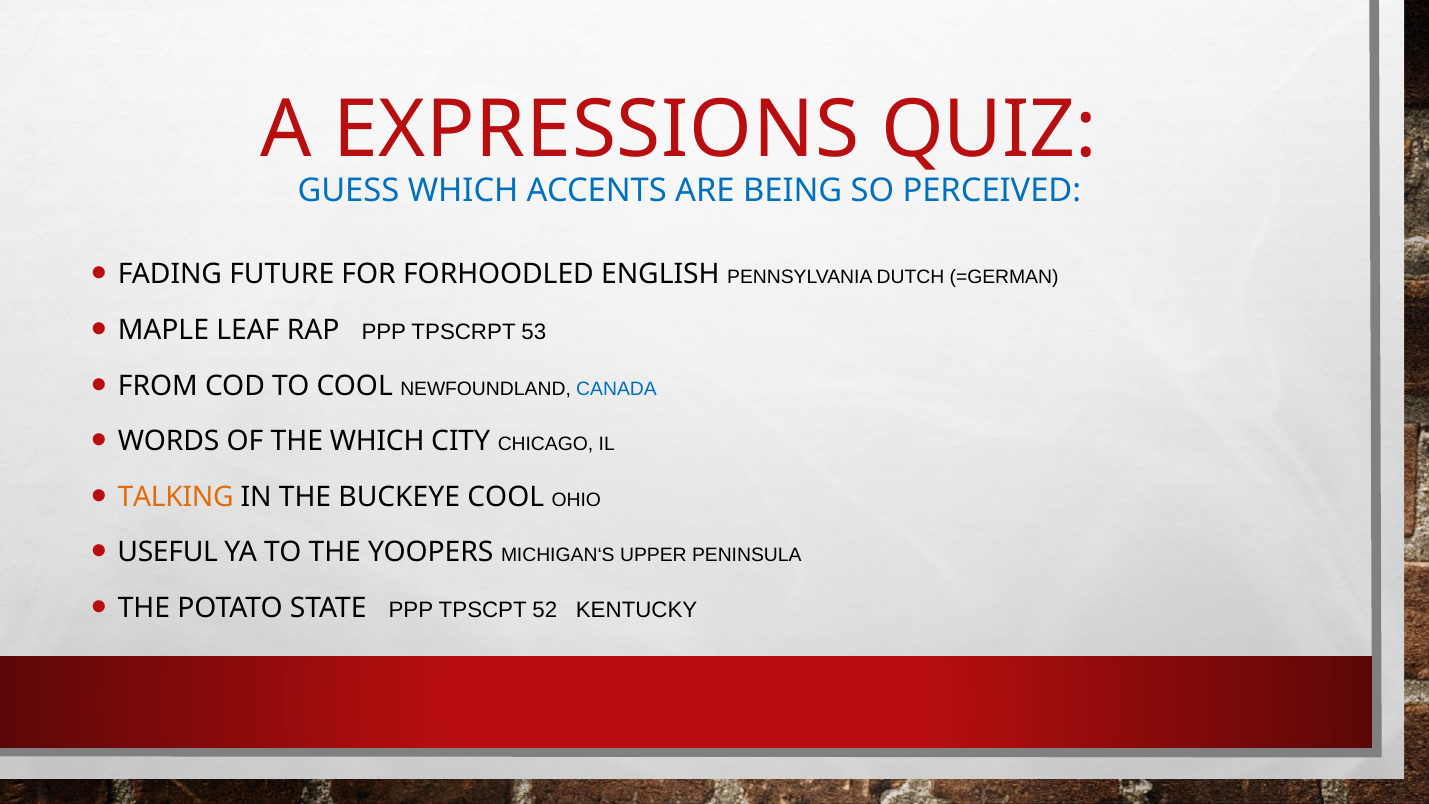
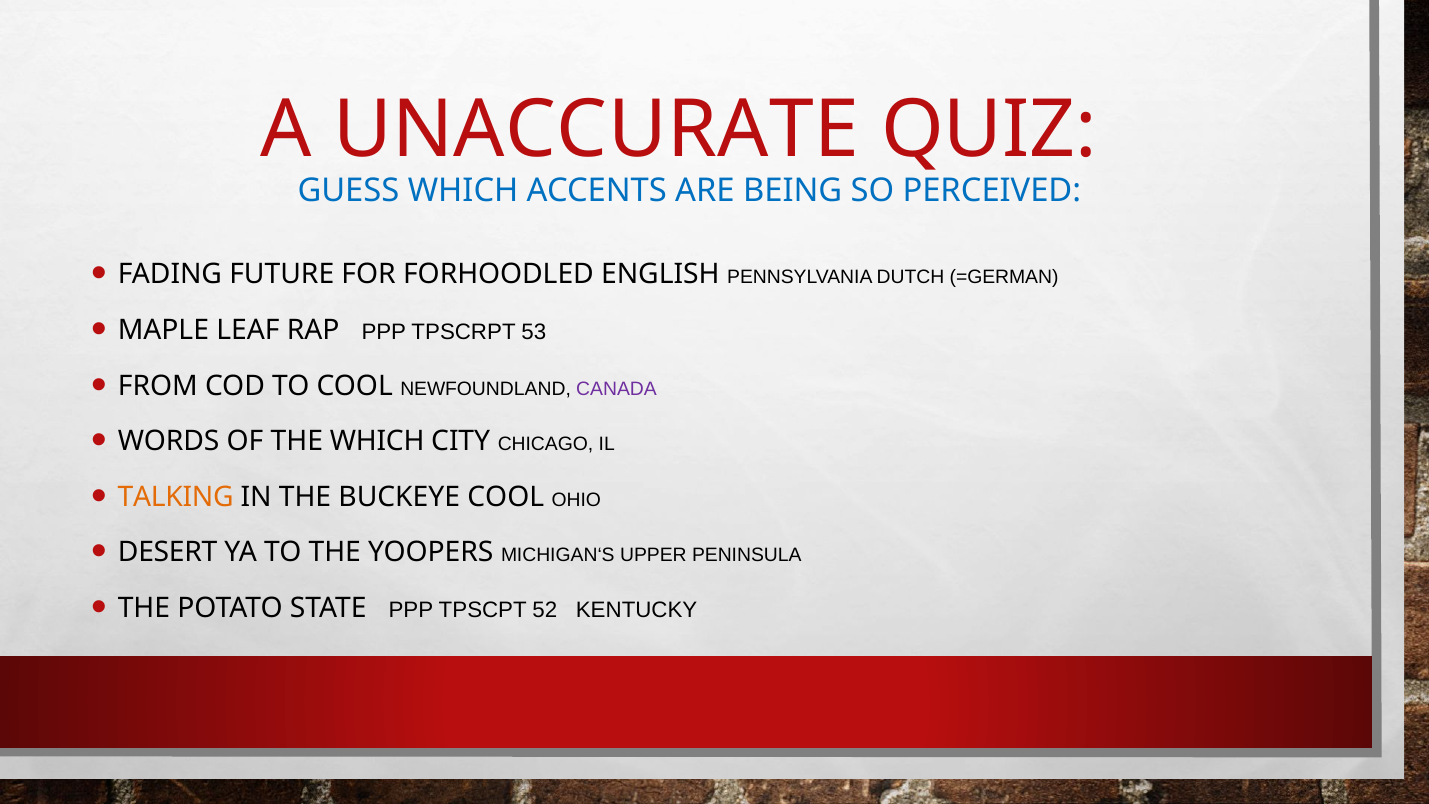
EXPRESSIONS: EXPRESSIONS -> UNACCURATE
CANADA colour: blue -> purple
USEFUL: USEFUL -> DESERT
